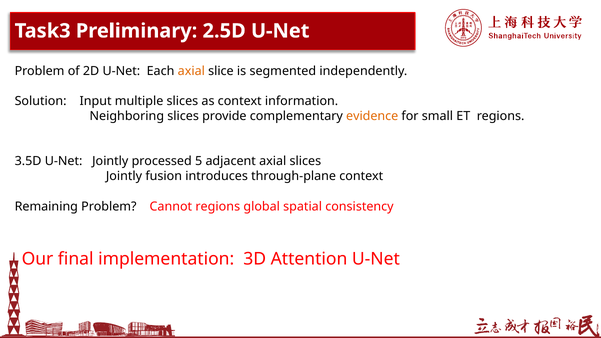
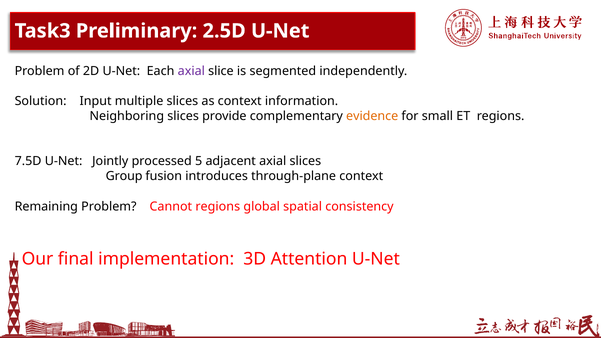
axial at (191, 71) colour: orange -> purple
3.5D: 3.5D -> 7.5D
Jointly at (124, 176): Jointly -> Group
